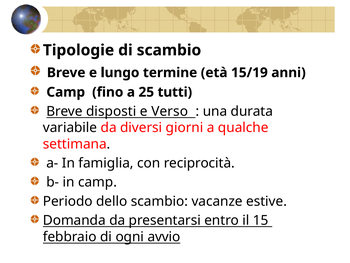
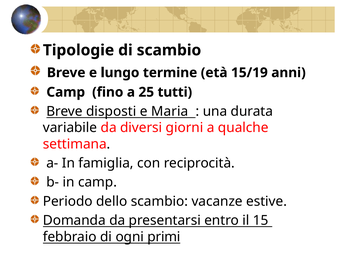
Verso: Verso -> Maria
avvio: avvio -> primi
